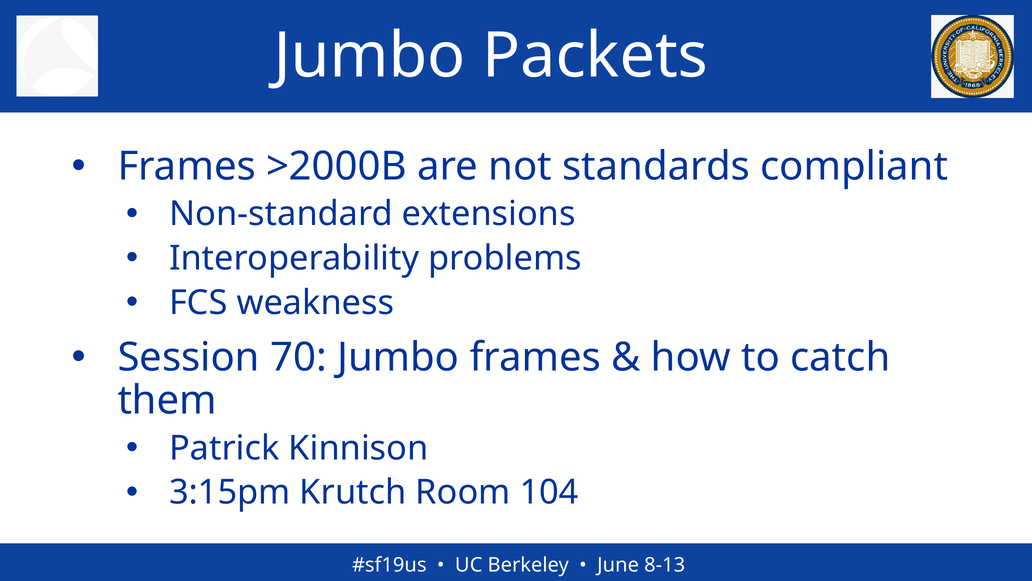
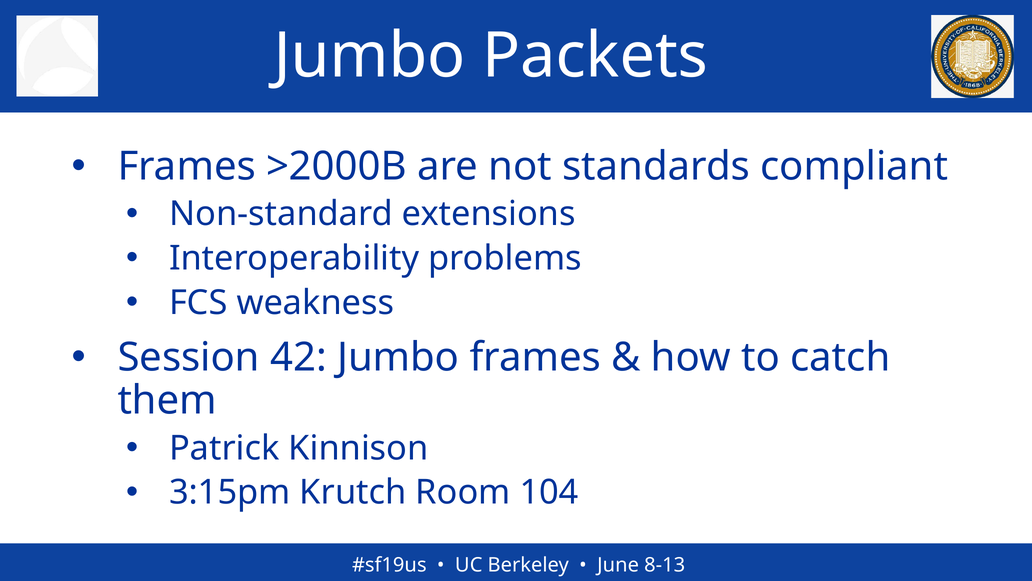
70: 70 -> 42
